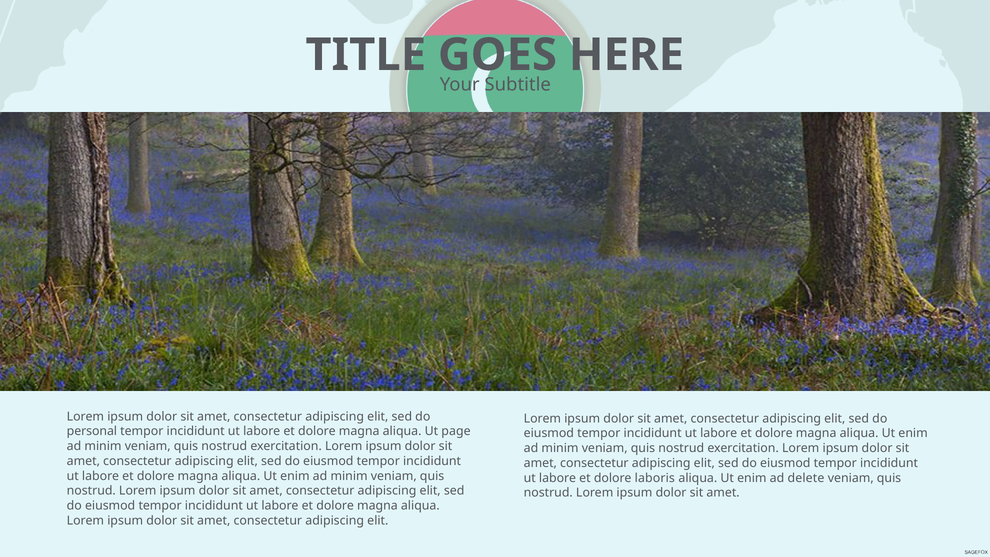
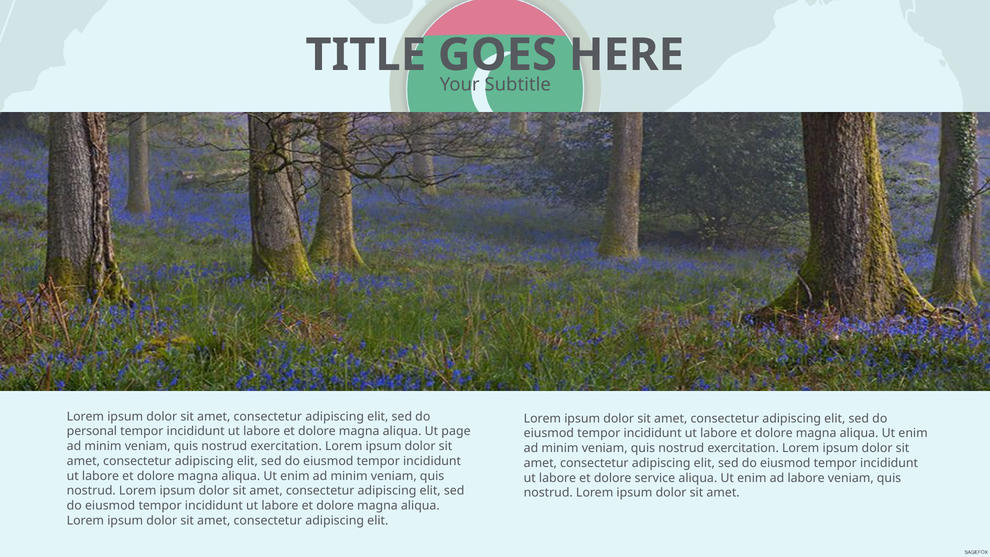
laboris: laboris -> service
ad delete: delete -> labore
